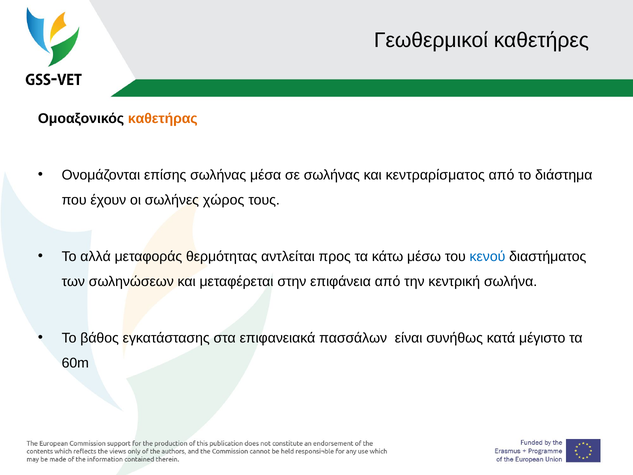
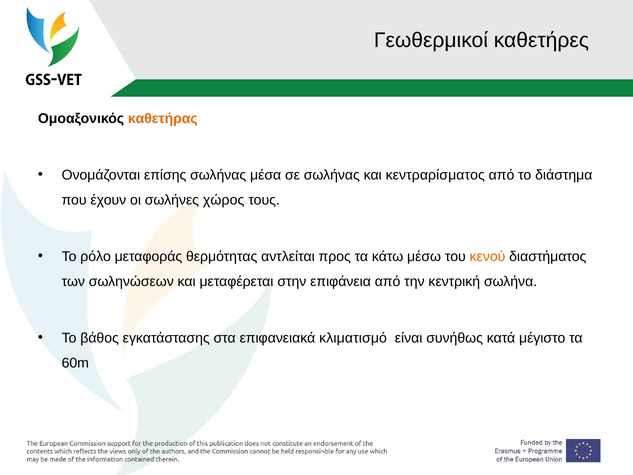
αλλά: αλλά -> ρόλο
κενού colour: blue -> orange
πασσάλων: πασσάλων -> κλιματισμό
